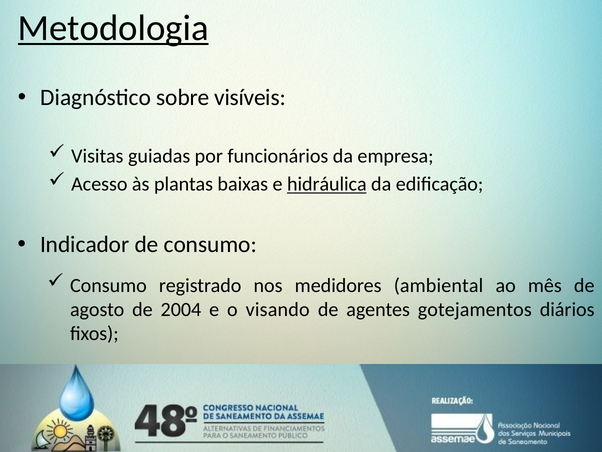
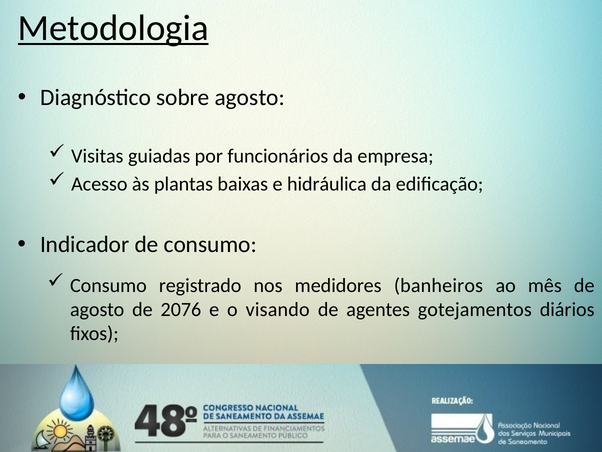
sobre visíveis: visíveis -> agosto
hidráulica underline: present -> none
ambiental: ambiental -> banheiros
2004: 2004 -> 2076
